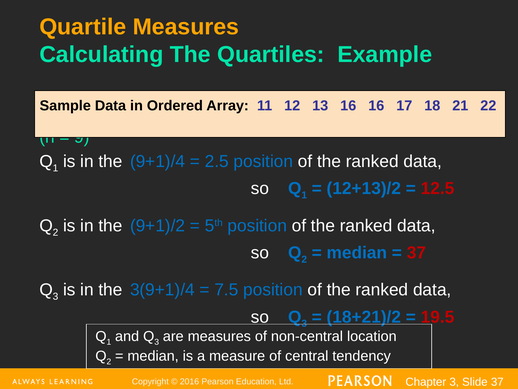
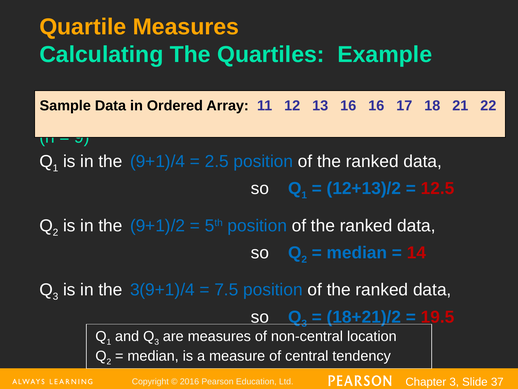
37 at (416, 252): 37 -> 14
